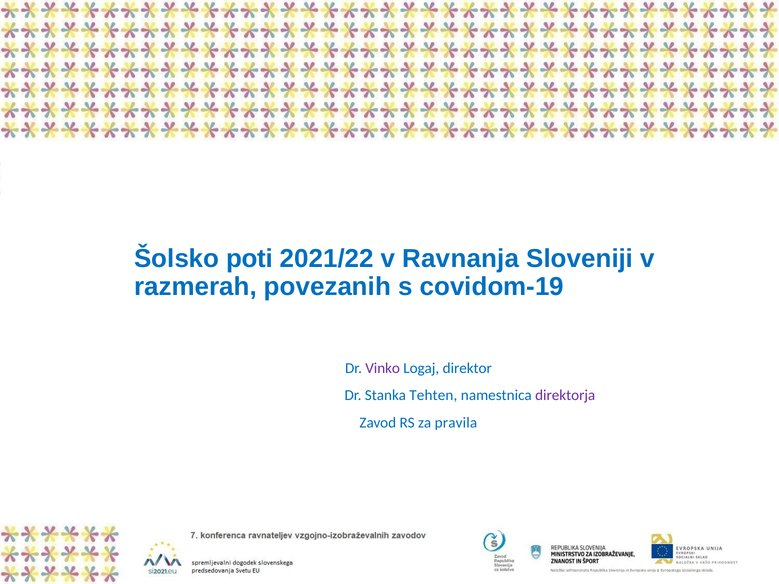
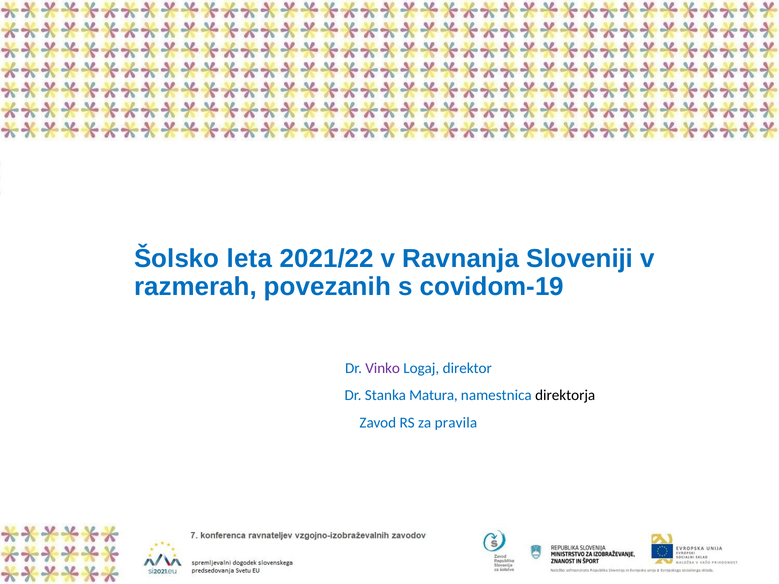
poti: poti -> leta
Tehten: Tehten -> Matura
direktorja colour: purple -> black
